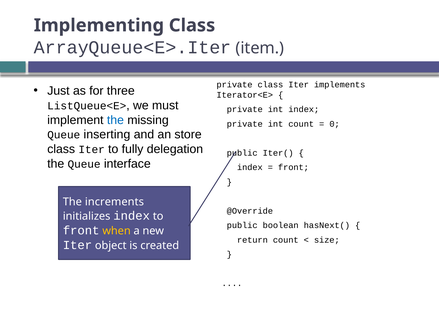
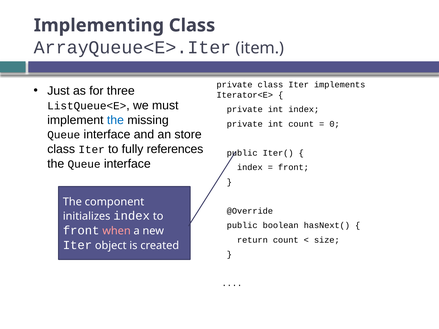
inserting at (107, 135): inserting -> interface
delegation: delegation -> references
increments: increments -> component
when colour: yellow -> pink
